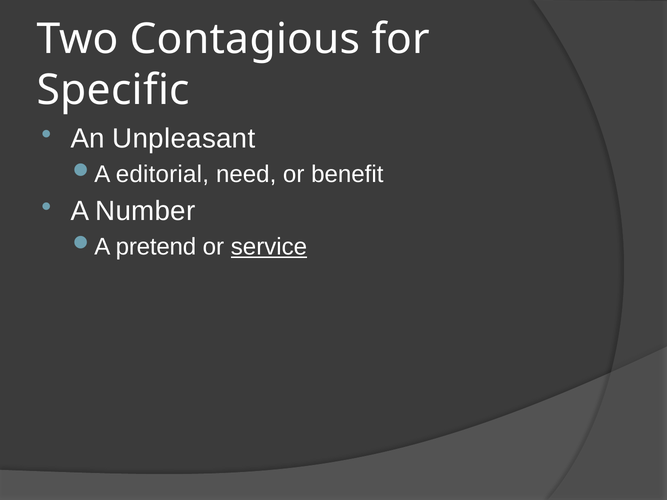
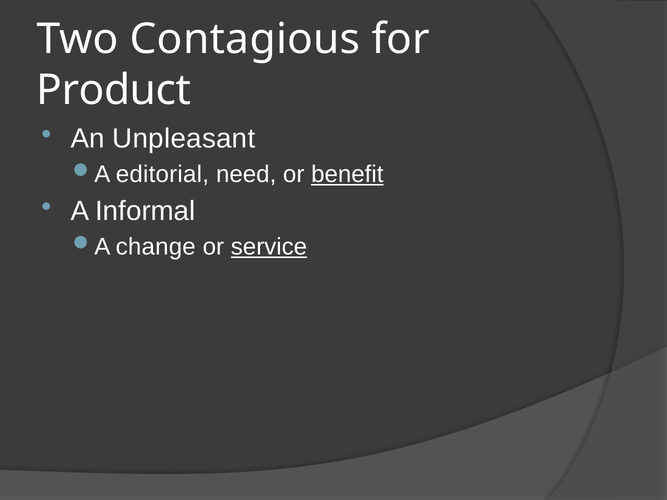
Specific: Specific -> Product
benefit underline: none -> present
Number: Number -> Informal
pretend: pretend -> change
